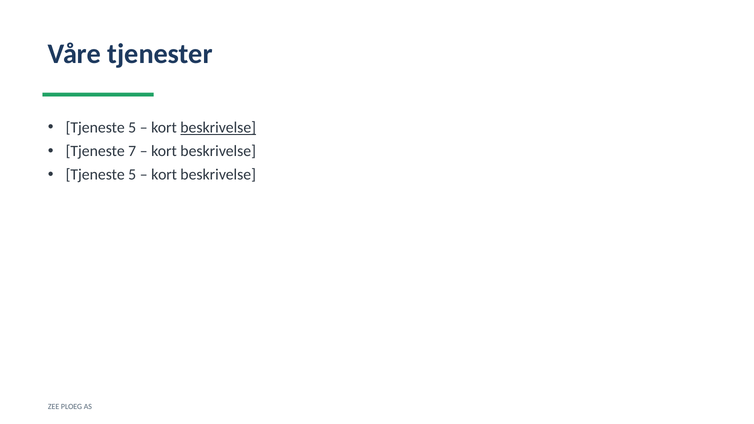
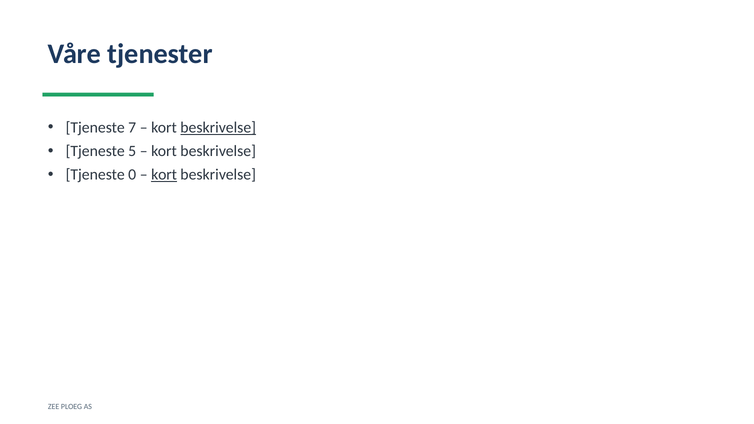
5 at (132, 128): 5 -> 7
7: 7 -> 5
5 at (132, 175): 5 -> 0
kort at (164, 175) underline: none -> present
